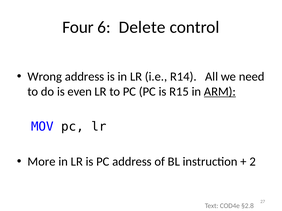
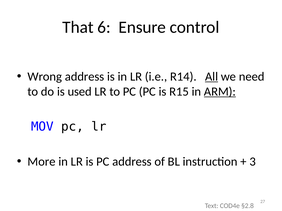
Four: Four -> That
Delete: Delete -> Ensure
All underline: none -> present
even: even -> used
2: 2 -> 3
